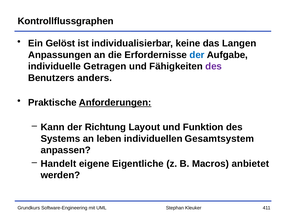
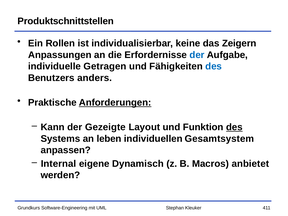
Kontrollflussgraphen: Kontrollflussgraphen -> Produktschnittstellen
Gelöst: Gelöst -> Rollen
Langen: Langen -> Zeigern
des at (214, 66) colour: purple -> blue
Richtung: Richtung -> Gezeigte
des at (234, 127) underline: none -> present
Handelt: Handelt -> Internal
Eigentliche: Eigentliche -> Dynamisch
